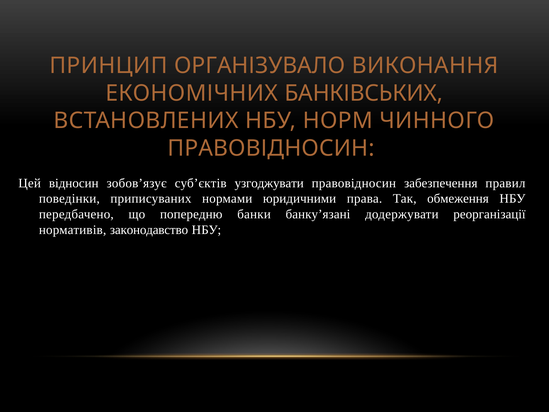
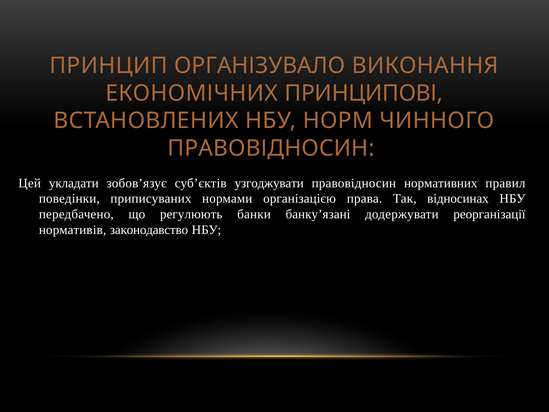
БАНКІВСЬКИХ: БАНКІВСЬКИХ -> ПРИНЦИПОВІ
відносин: відносин -> укладати
забезпечення: забезпечення -> нормативних
юридичними: юридичними -> організацією
обмеження: обмеження -> відносинах
попередню: попередню -> регулюють
